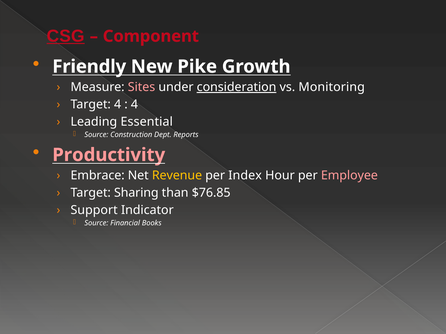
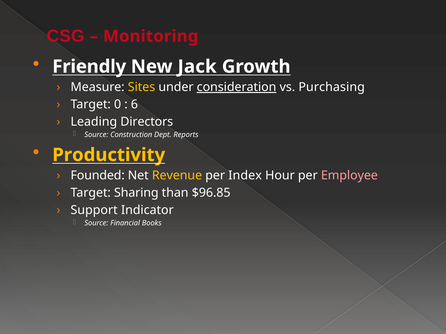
CSG underline: present -> none
Component: Component -> Monitoring
Pike: Pike -> Jack
Sites colour: pink -> yellow
Monitoring: Monitoring -> Purchasing
Target 4: 4 -> 0
4 at (134, 105): 4 -> 6
Essential: Essential -> Directors
Productivity colour: pink -> yellow
Embrace: Embrace -> Founded
$76.85: $76.85 -> $96.85
